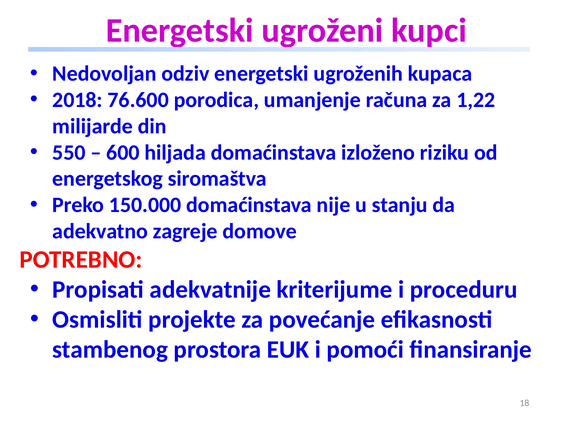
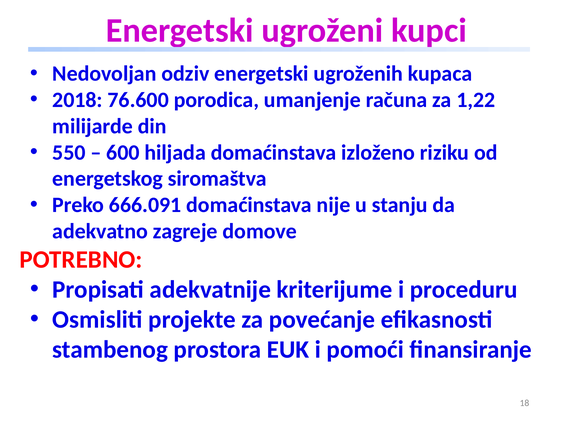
150.000: 150.000 -> 666.091
